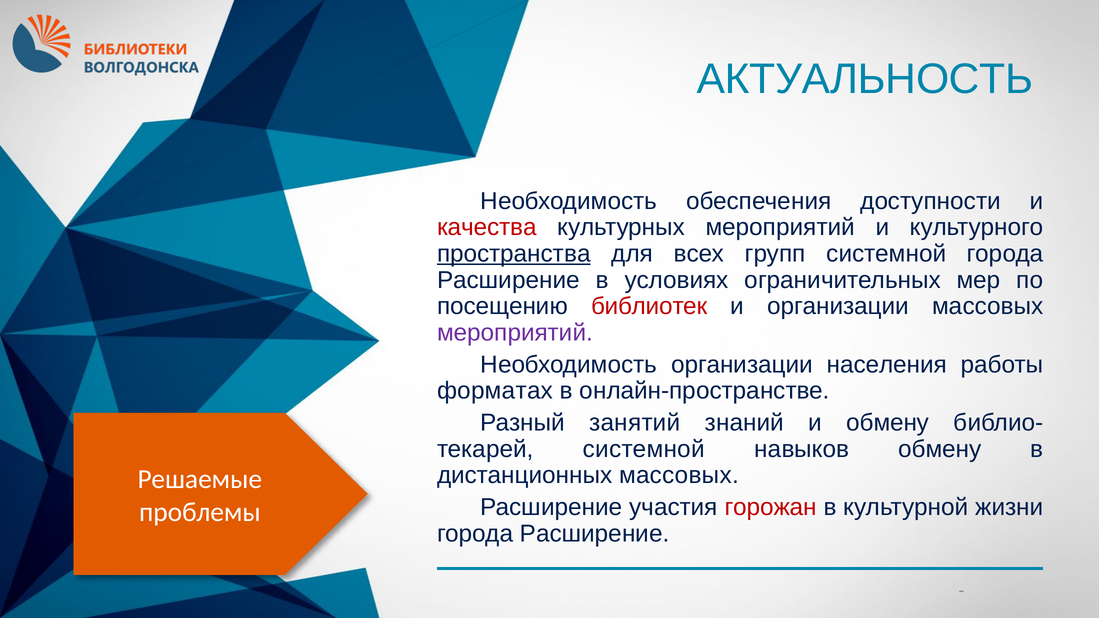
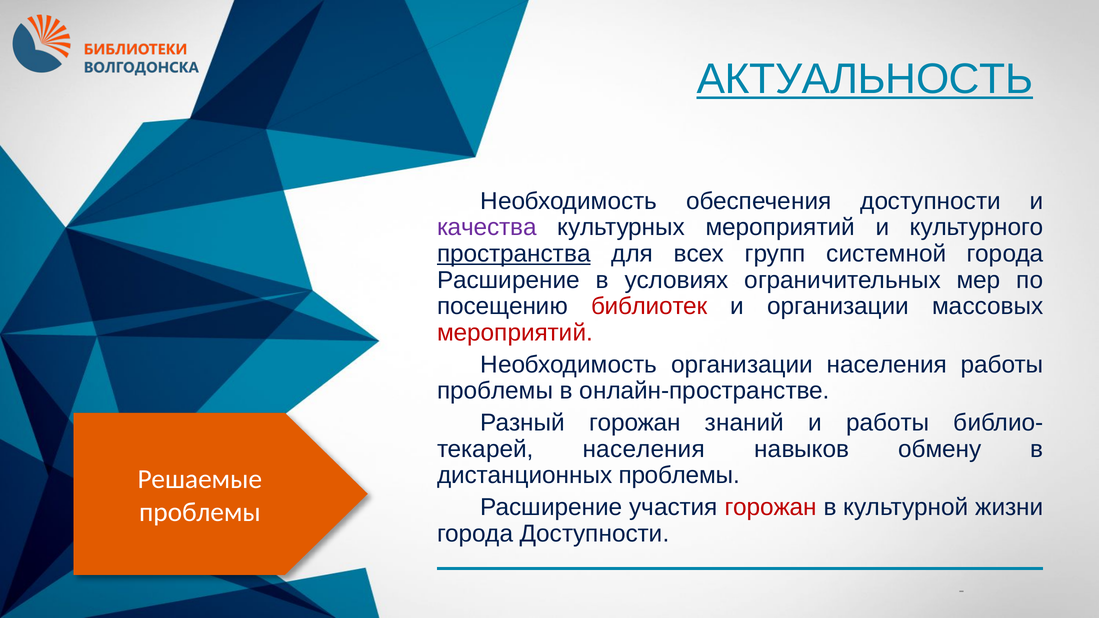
АКТУАЛЬНОСТЬ underline: none -> present
качества colour: red -> purple
мероприятий at (515, 333) colour: purple -> red
форматах at (495, 391): форматах -> проблемы
Разный занятий: занятий -> горожан
и обмену: обмену -> работы
системной at (644, 449): системной -> населения
дистанционных массовых: массовых -> проблемы
Расширение at (595, 534): Расширение -> Доступности
